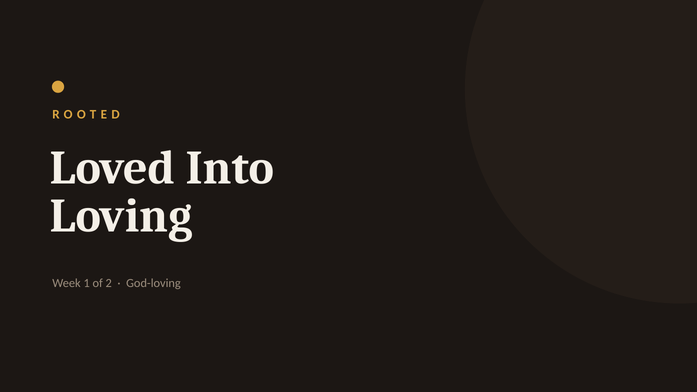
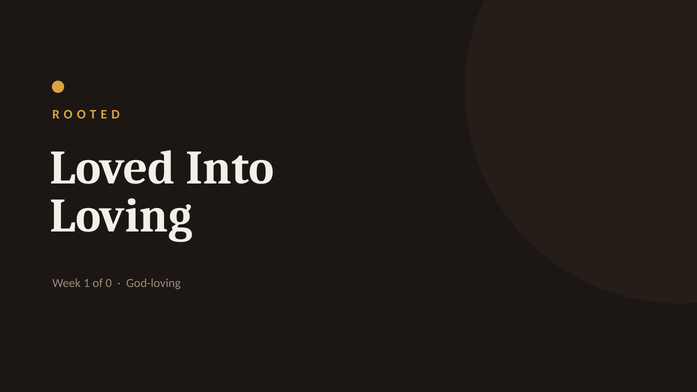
2: 2 -> 0
